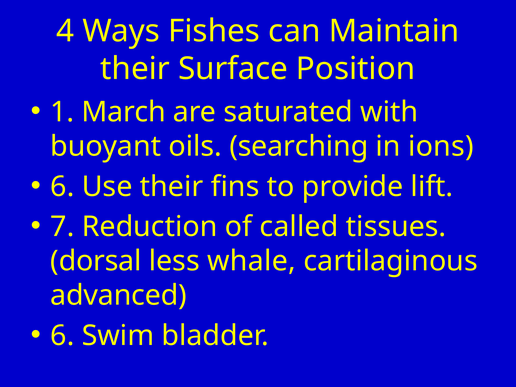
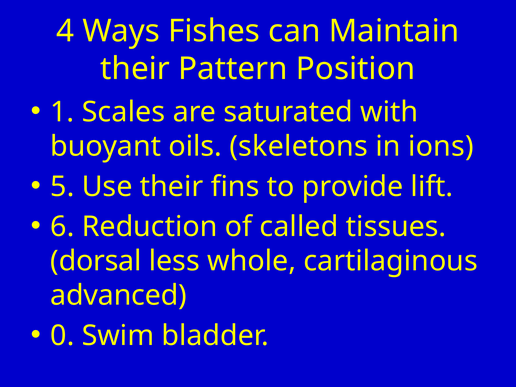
Surface: Surface -> Pattern
March: March -> Scales
searching: searching -> skeletons
6 at (62, 187): 6 -> 5
7: 7 -> 6
whale: whale -> whole
6 at (62, 336): 6 -> 0
